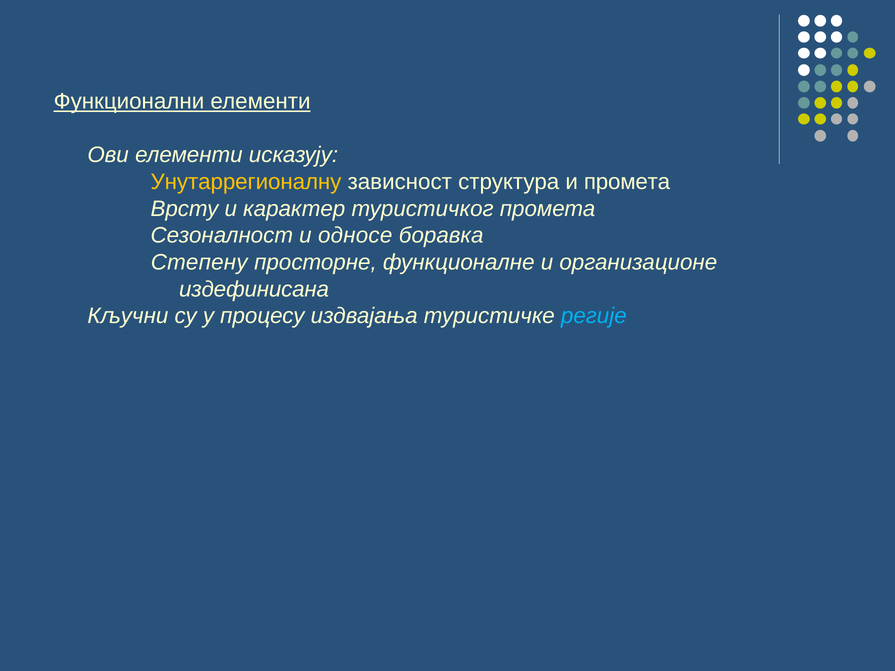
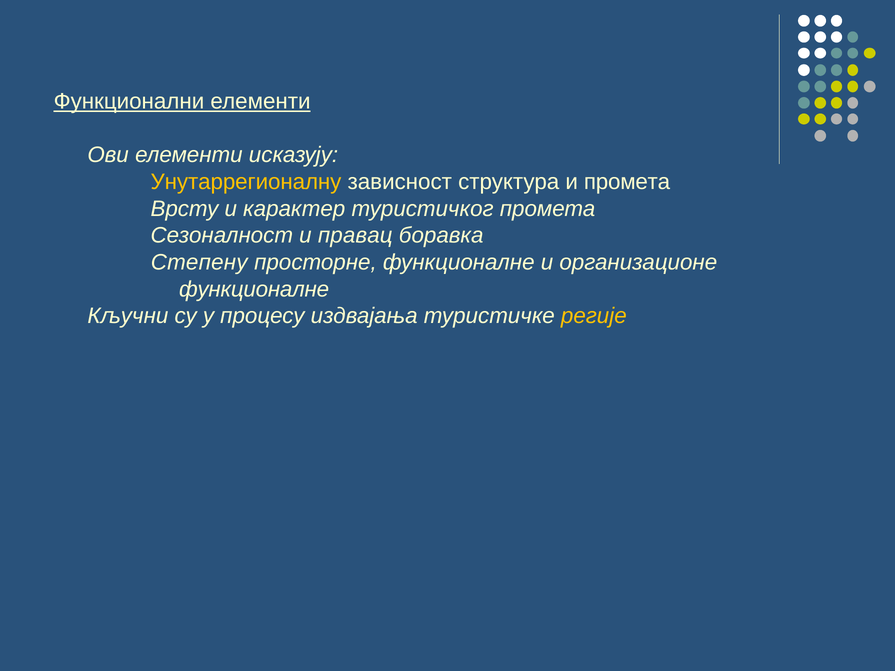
односе: односе -> правац
издефинисана at (254, 289): издефинисана -> функционалне
регије colour: light blue -> yellow
